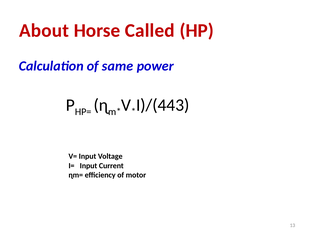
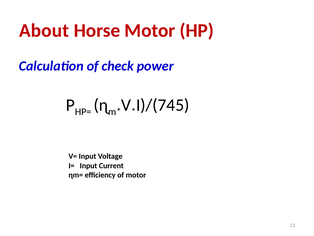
Horse Called: Called -> Motor
same: same -> check
I)/(443: I)/(443 -> I)/(745
